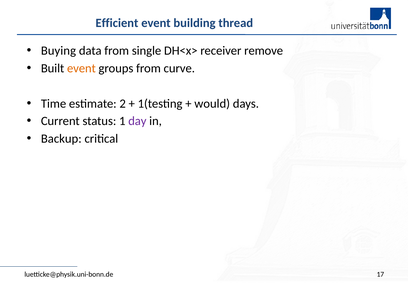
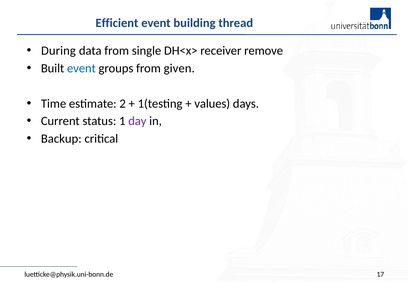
Buying: Buying -> During
event at (81, 68) colour: orange -> blue
curve: curve -> given
would: would -> values
